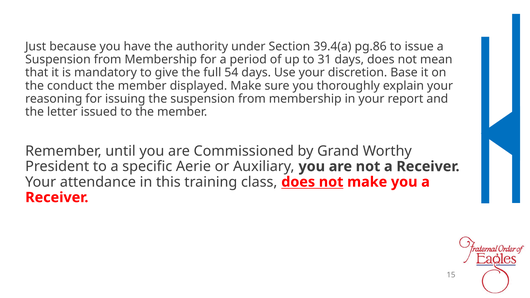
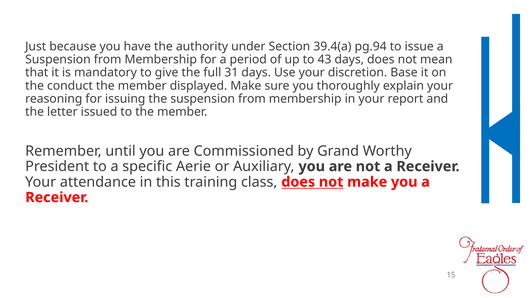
pg.86: pg.86 -> pg.94
31: 31 -> 43
54: 54 -> 31
